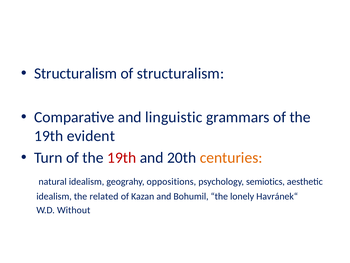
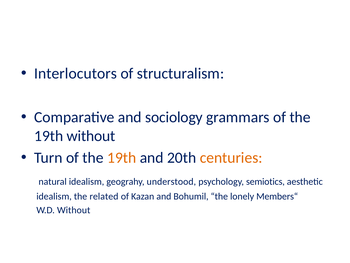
Structuralism at (76, 73): Structuralism -> Interlocutors
linguistic: linguistic -> sociology
19th evident: evident -> without
19th at (122, 158) colour: red -> orange
oppositions: oppositions -> understood
Havránek“: Havránek“ -> Members“
